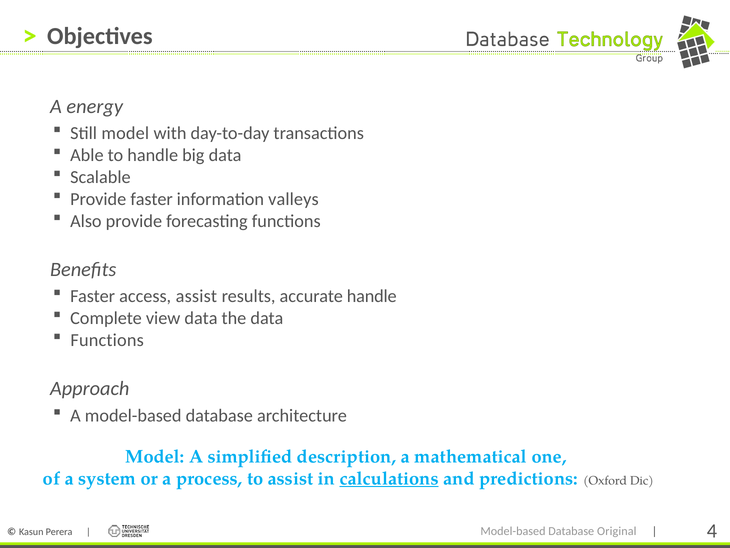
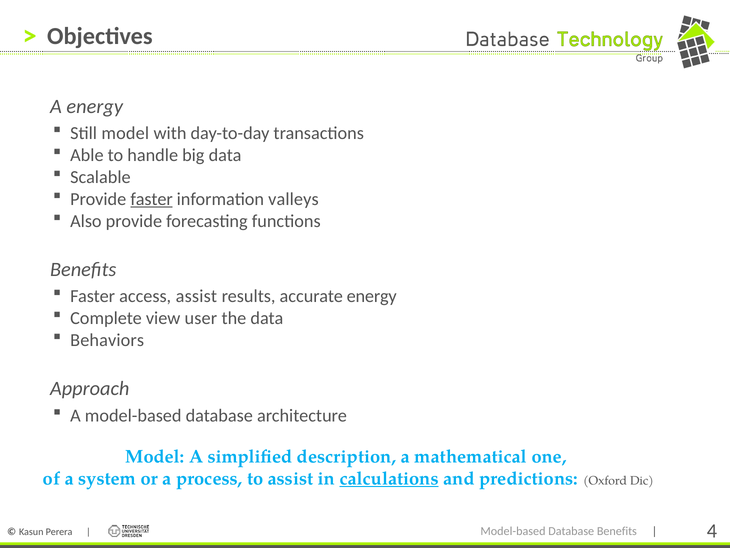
faster at (152, 199) underline: none -> present
accurate handle: handle -> energy
view data: data -> user
Functions at (107, 340): Functions -> Behaviors
Database Original: Original -> Benefits
